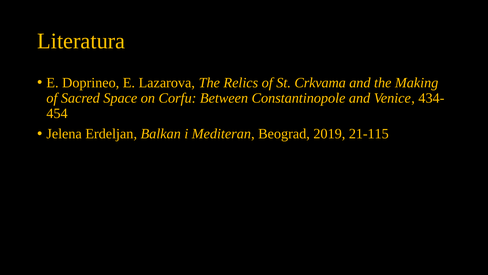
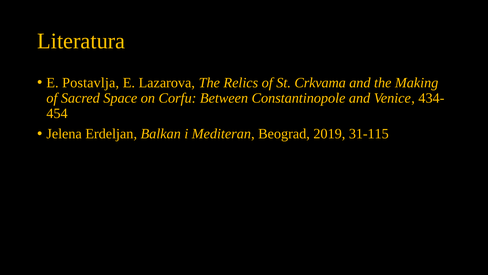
Doprineo: Doprineo -> Postavlja
21-115: 21-115 -> 31-115
